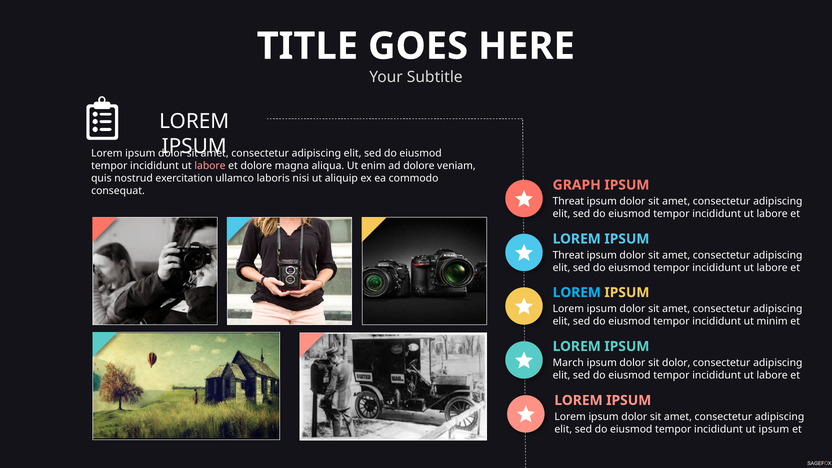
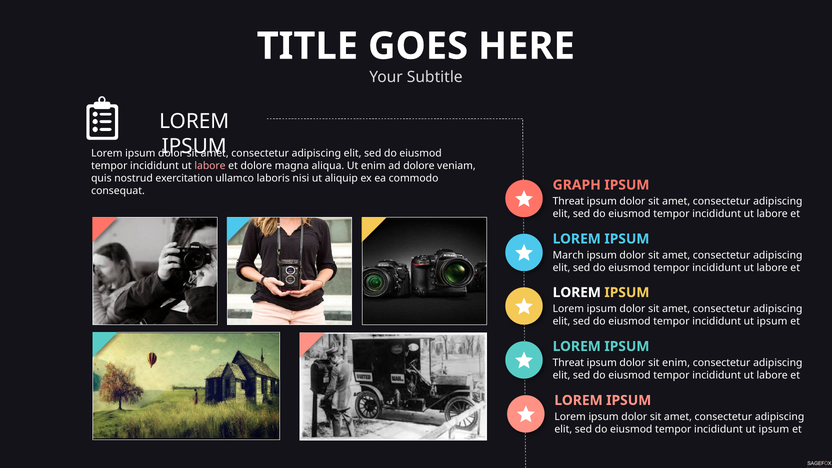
Threat at (568, 255): Threat -> March
LOREM at (577, 292) colour: light blue -> white
minim at (772, 321): minim -> ipsum
March at (568, 363): March -> Threat
sit dolor: dolor -> enim
